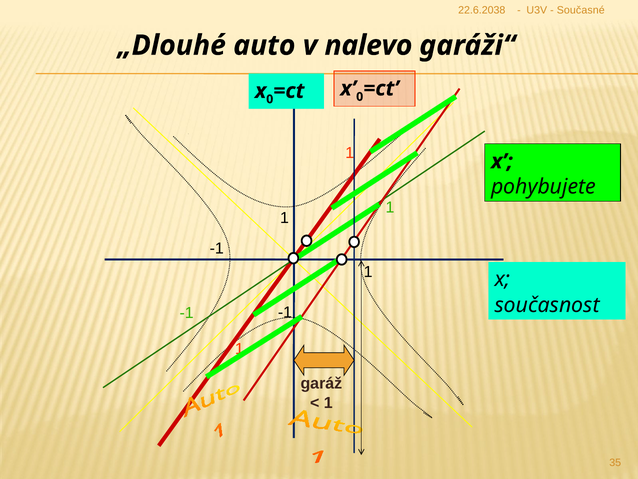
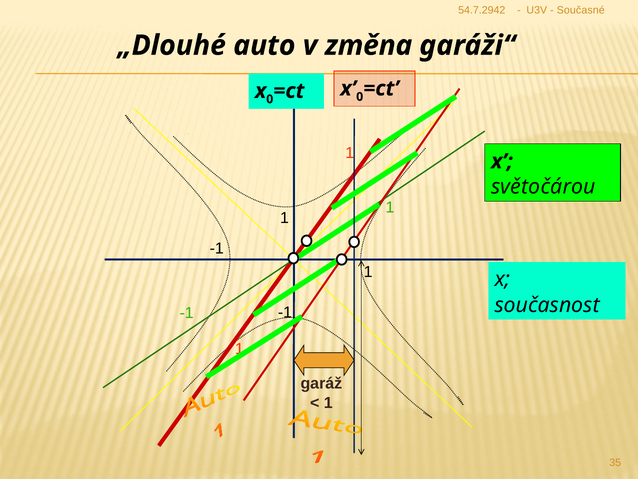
22.6.2038: 22.6.2038 -> 54.7.2942
nalevo: nalevo -> změna
pohybujete: pohybujete -> světočárou
